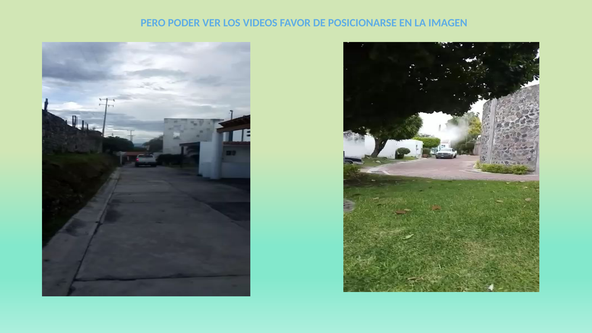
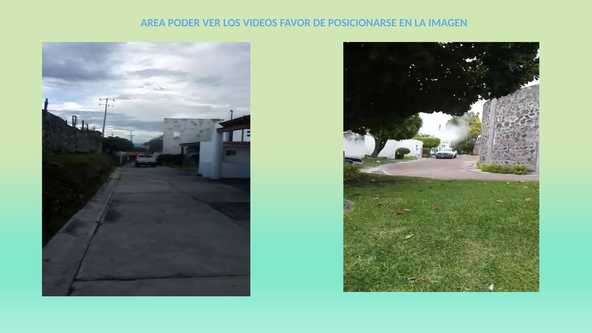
PERO: PERO -> AREA
